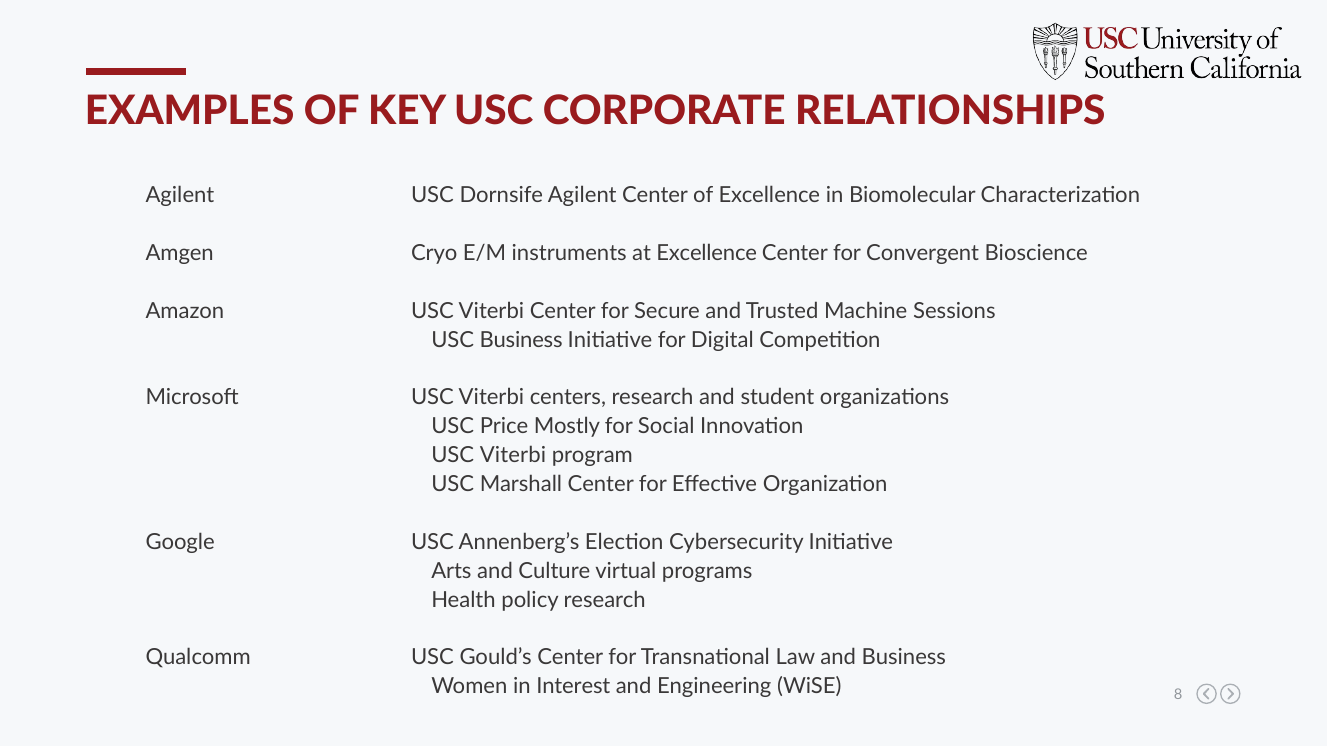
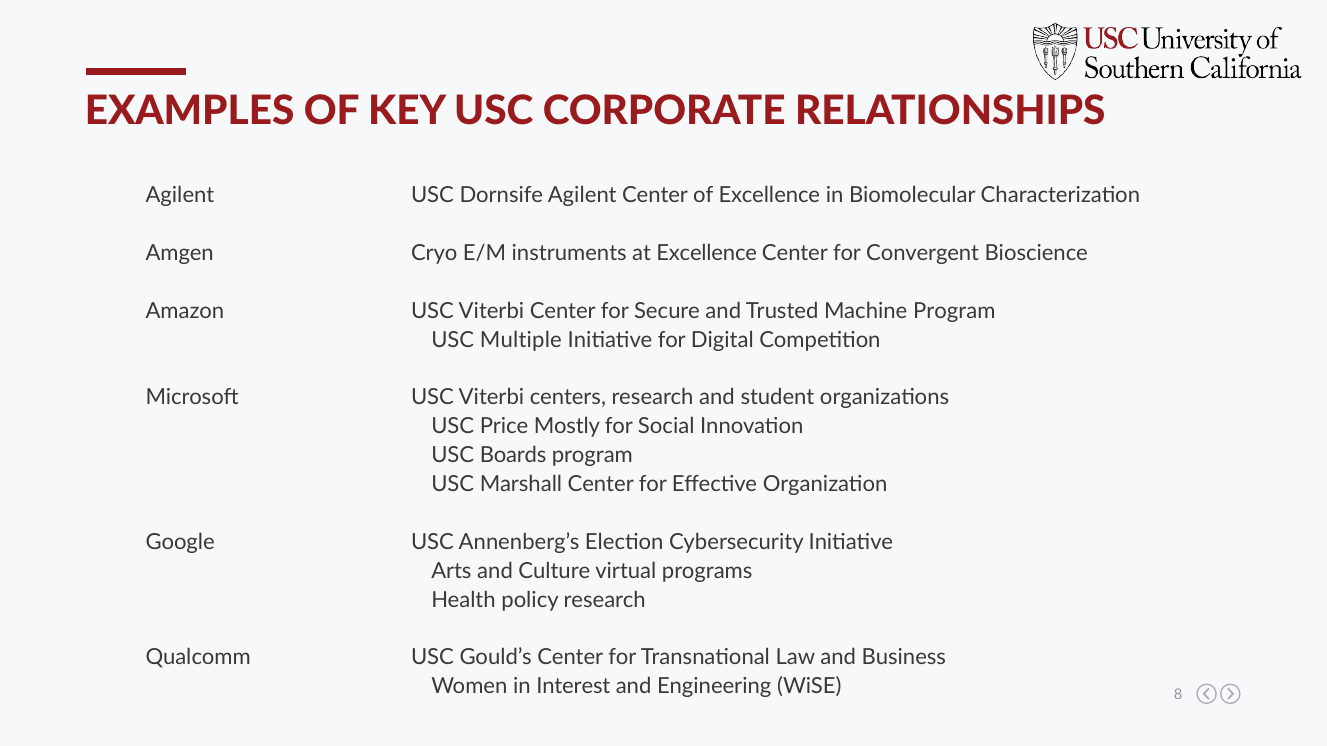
Machine Sessions: Sessions -> Program
USC Business: Business -> Multiple
Viterbi at (513, 456): Viterbi -> Boards
